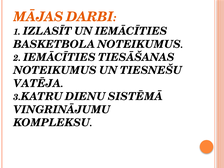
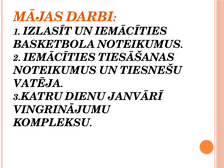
SISTĒMĀ: SISTĒMĀ -> JANVĀRĪ
